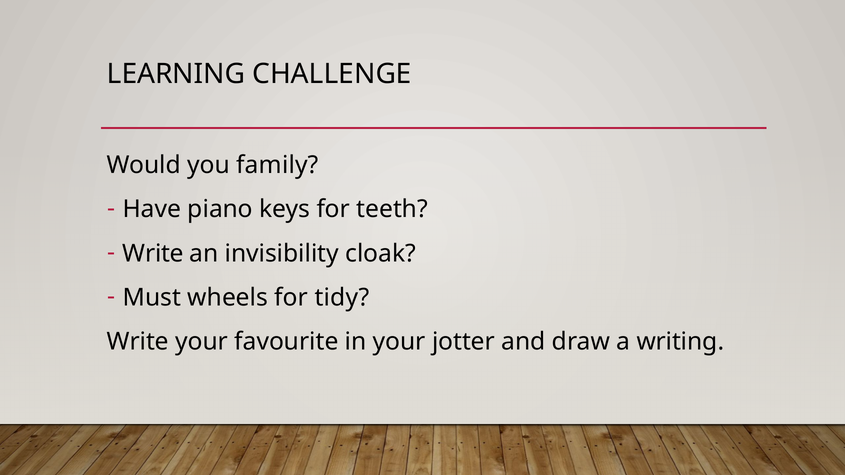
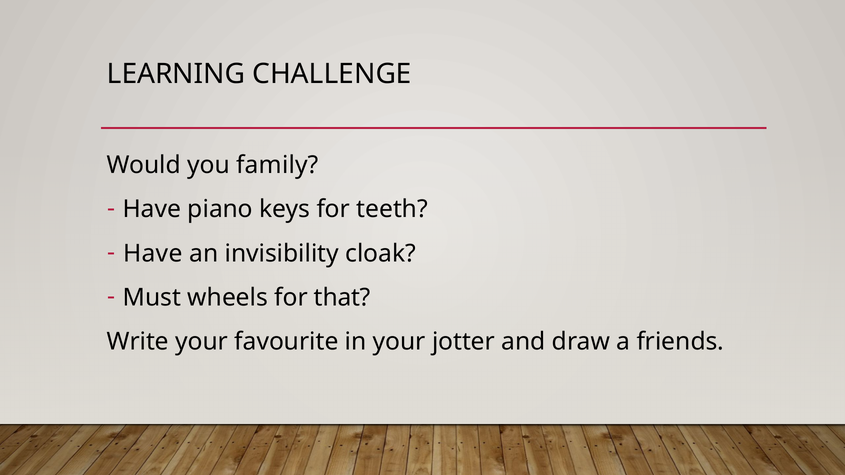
Write at (153, 254): Write -> Have
tidy: tidy -> that
writing: writing -> friends
